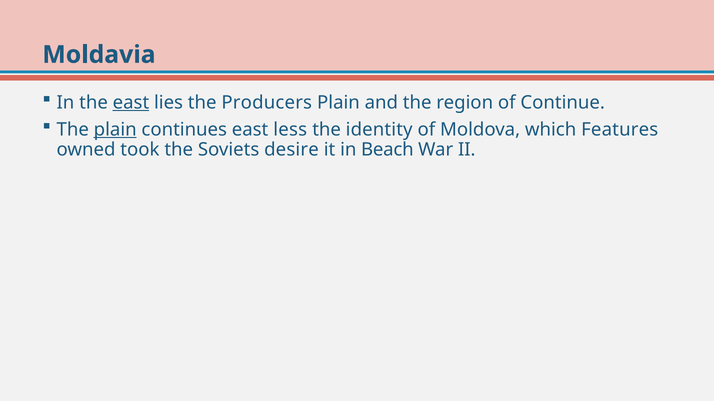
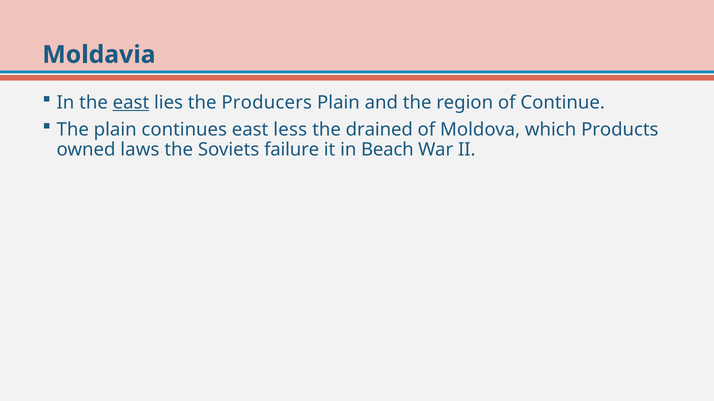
plain at (115, 130) underline: present -> none
identity: identity -> drained
Features: Features -> Products
took: took -> laws
desire: desire -> failure
